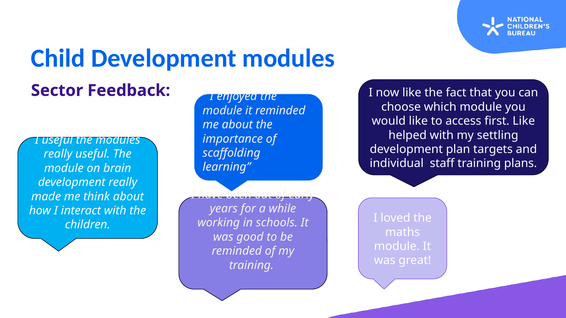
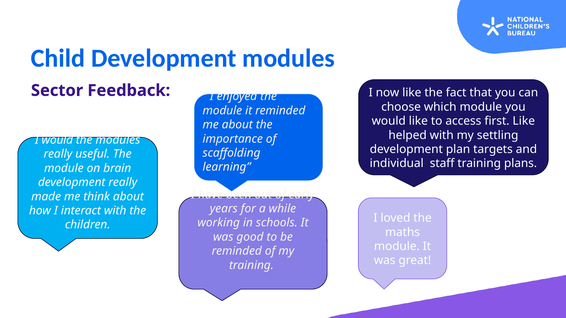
I useful: useful -> would
